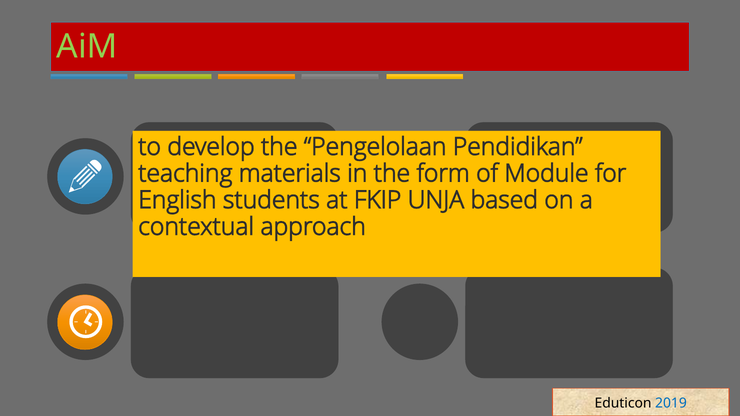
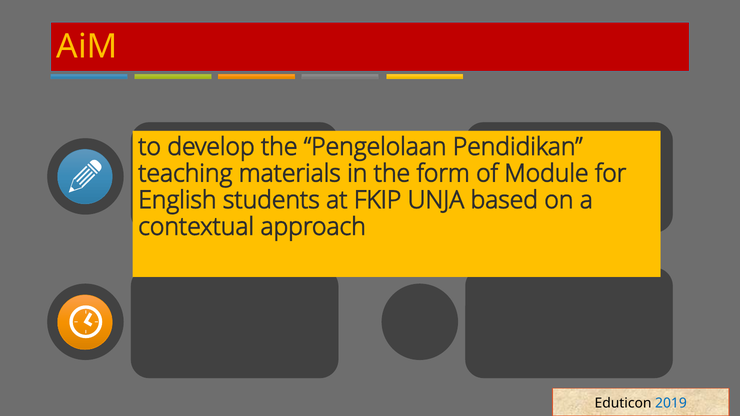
AiM colour: light green -> yellow
